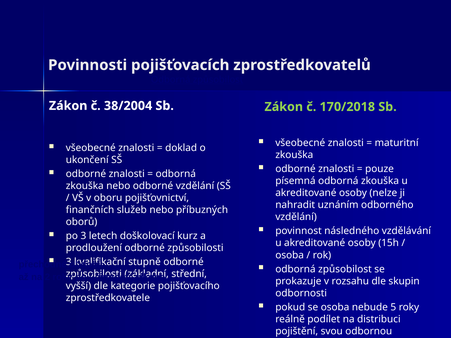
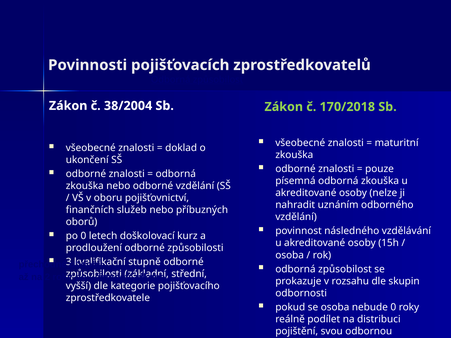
po 3: 3 -> 0
nebude 5: 5 -> 0
